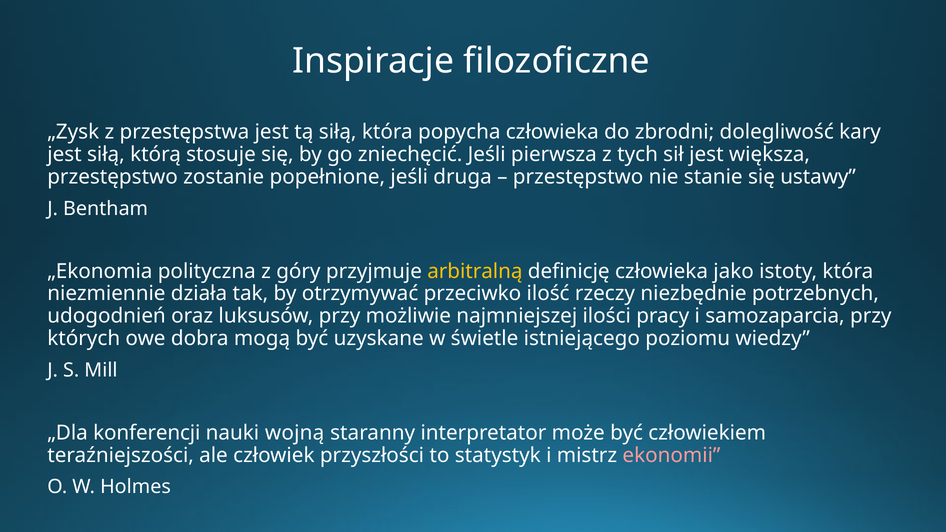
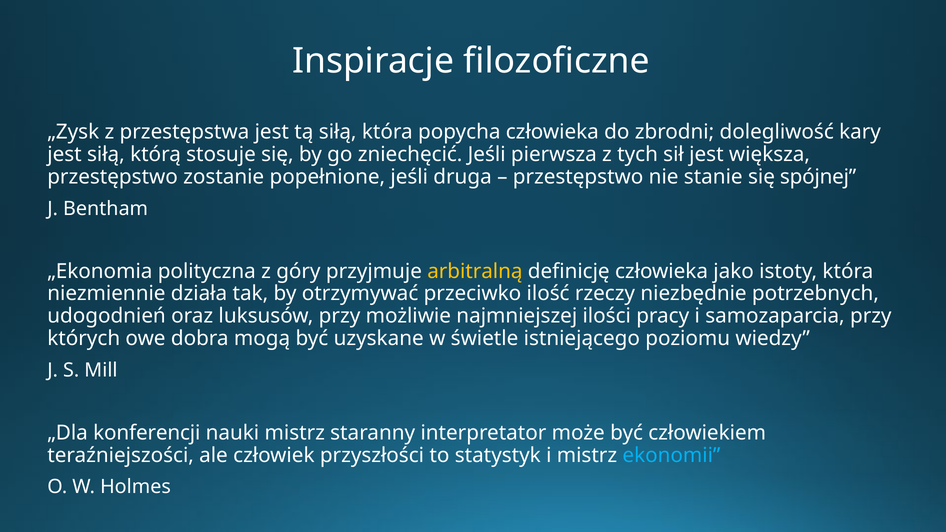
ustawy: ustawy -> spójnej
nauki wojną: wojną -> mistrz
ekonomii colour: pink -> light blue
